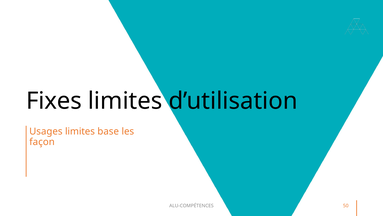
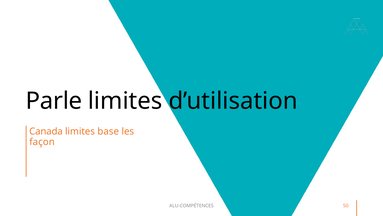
Fixes: Fixes -> Parle
Usages: Usages -> Canada
